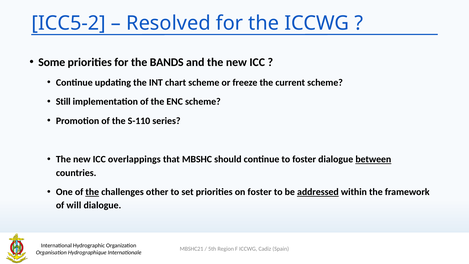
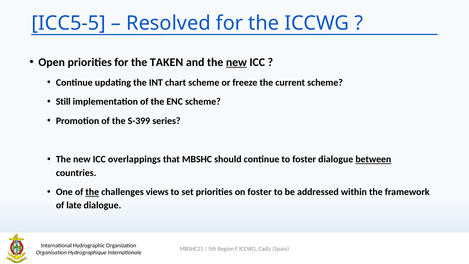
ICC5-2: ICC5-2 -> ICC5-5
Some: Some -> Open
BANDS: BANDS -> TAKEN
new at (236, 62) underline: none -> present
S-110: S-110 -> S-399
other: other -> views
addressed underline: present -> none
will: will -> late
